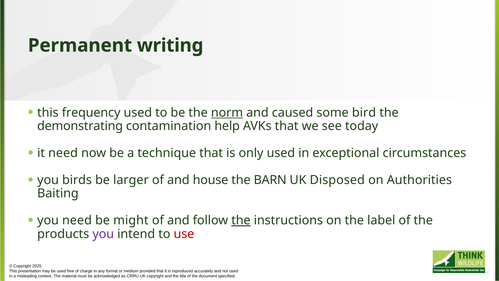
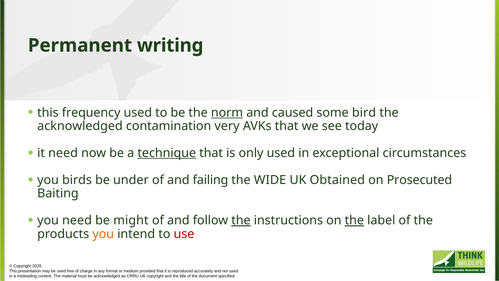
demonstrating at (80, 126): demonstrating -> acknowledged
help: help -> very
technique underline: none -> present
larger: larger -> under
house: house -> failing
BARN: BARN -> WIDE
Disposed: Disposed -> Obtained
Authorities: Authorities -> Prosecuted
the at (354, 220) underline: none -> present
you at (103, 234) colour: purple -> orange
